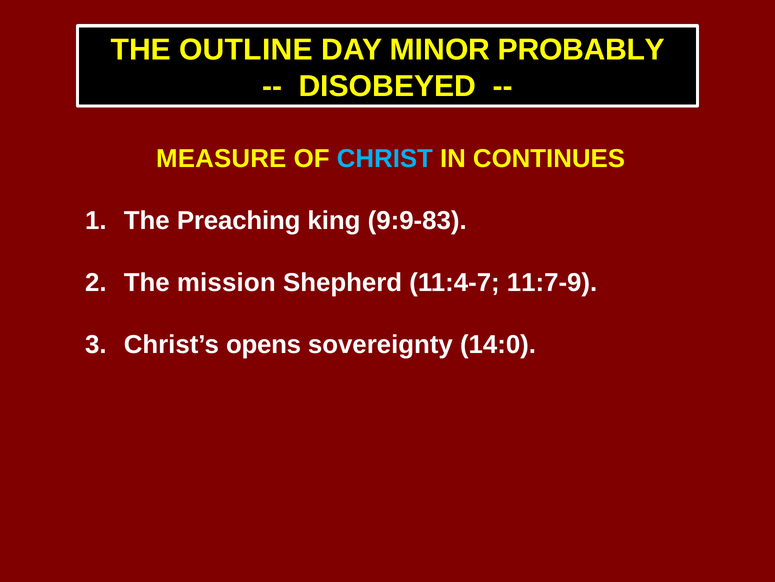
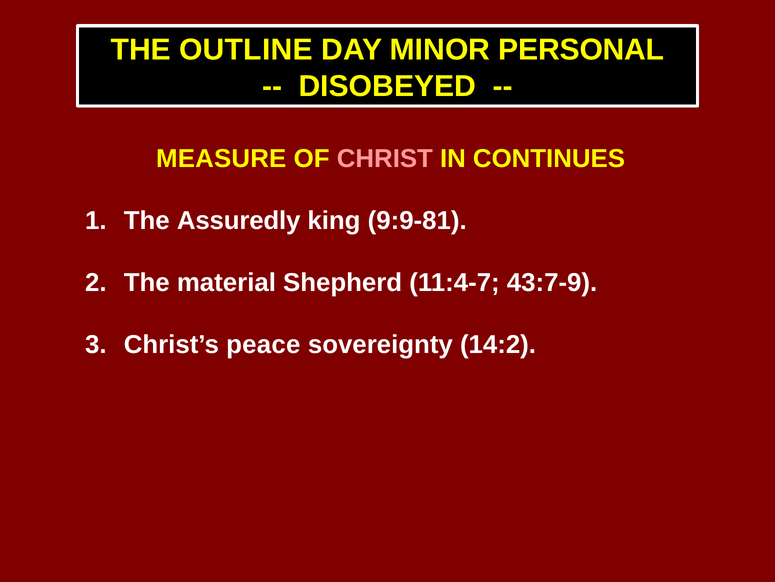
PROBABLY: PROBABLY -> PERSONAL
CHRIST colour: light blue -> pink
Preaching: Preaching -> Assuredly
9:9-83: 9:9-83 -> 9:9-81
mission: mission -> material
11:7-9: 11:7-9 -> 43:7-9
opens: opens -> peace
14:0: 14:0 -> 14:2
